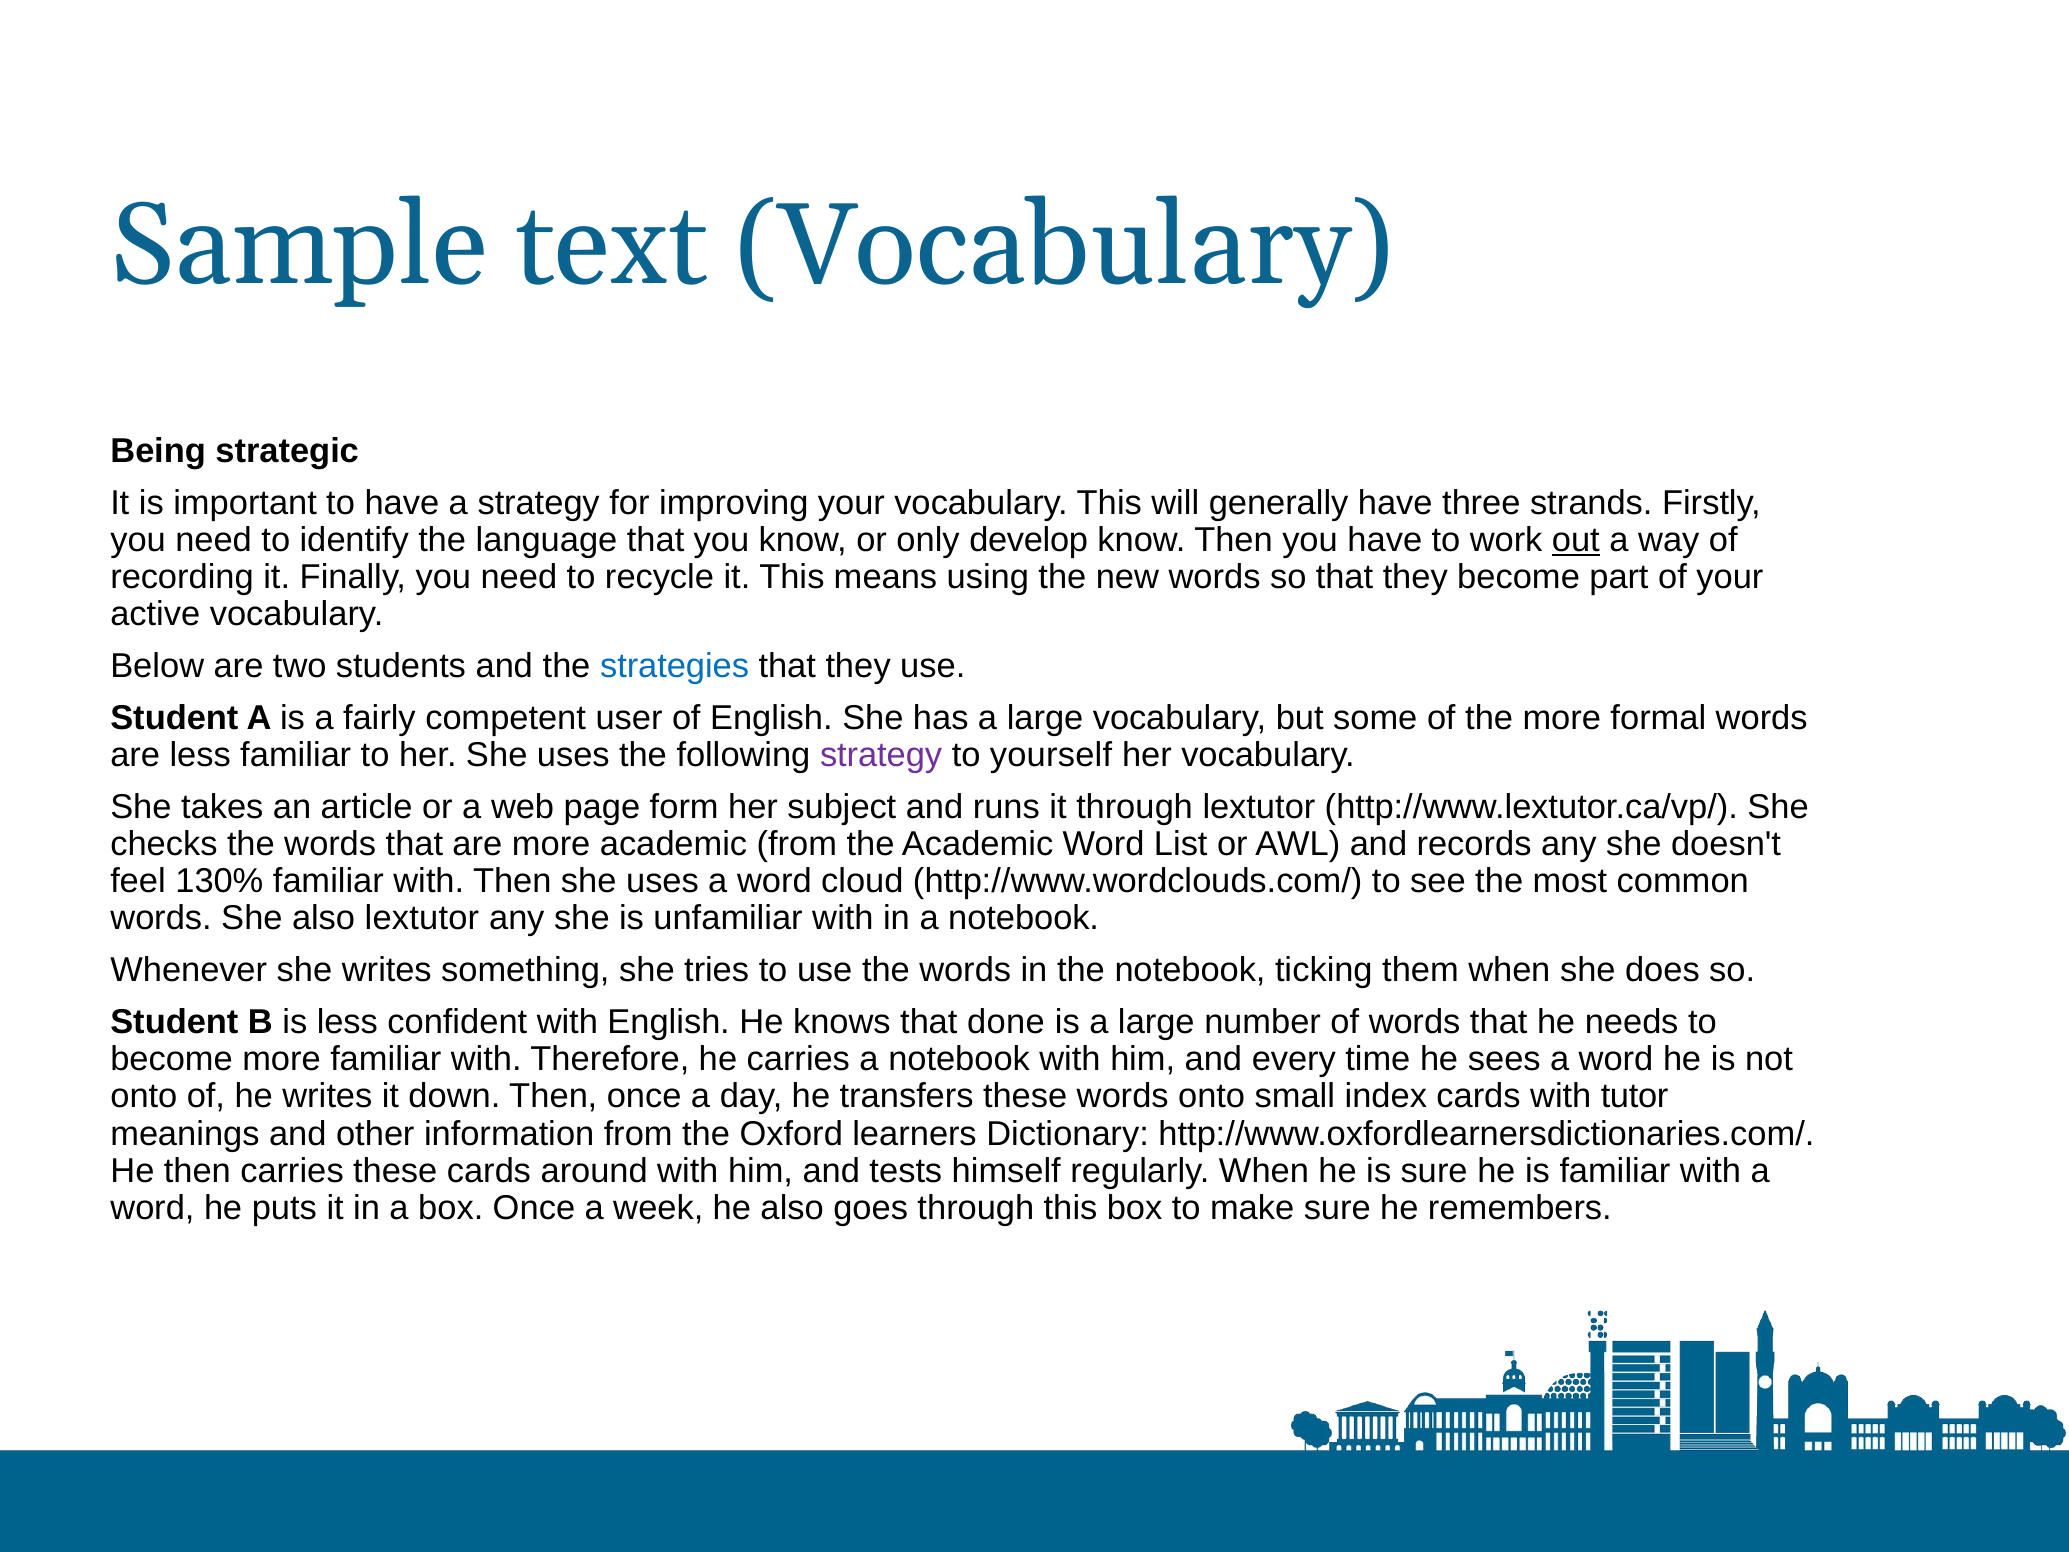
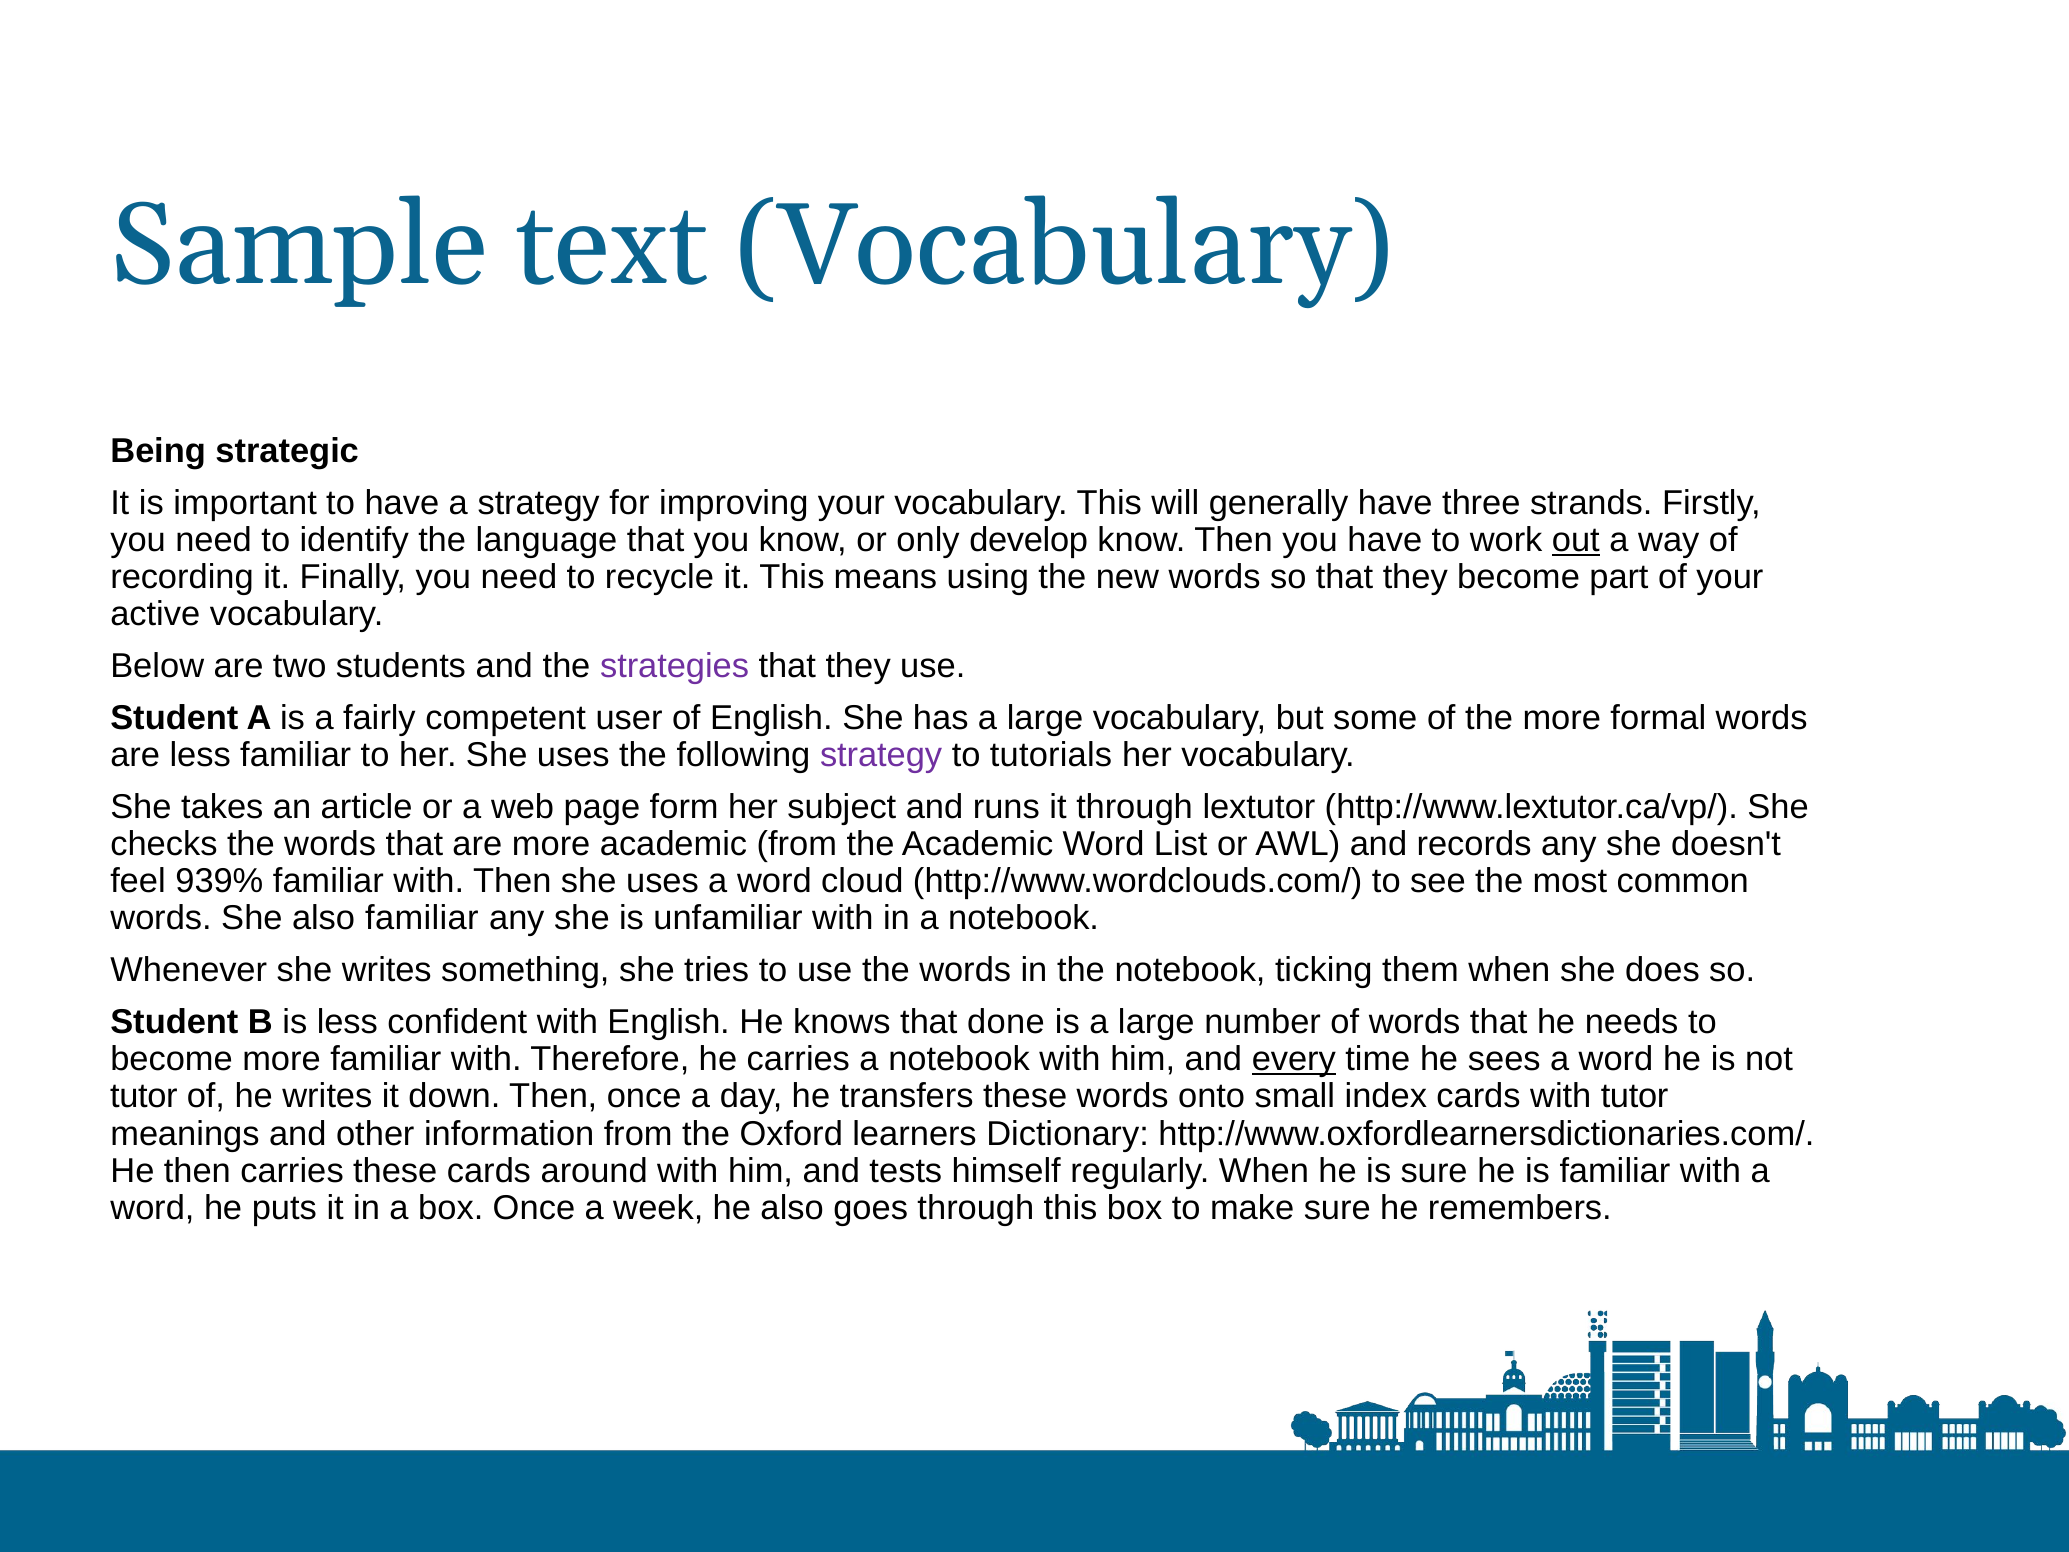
strategies colour: blue -> purple
yourself: yourself -> tutorials
130%: 130% -> 939%
also lextutor: lextutor -> familiar
every underline: none -> present
onto at (144, 1096): onto -> tutor
